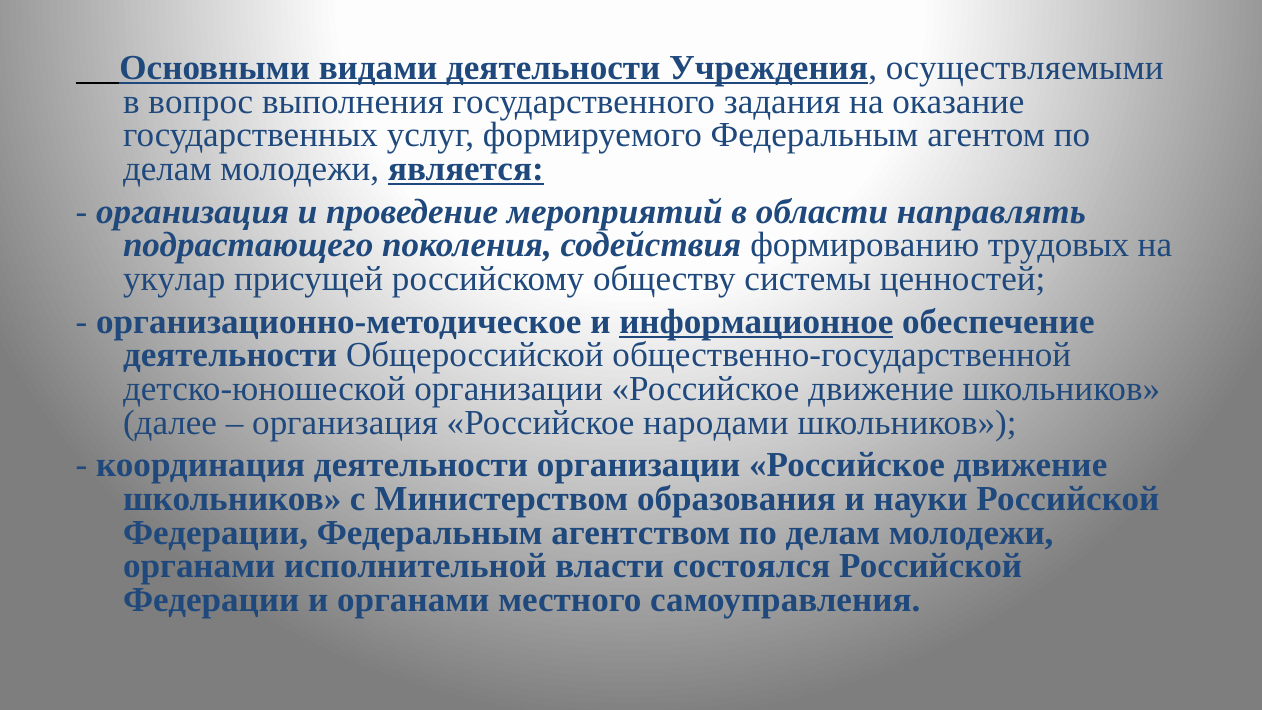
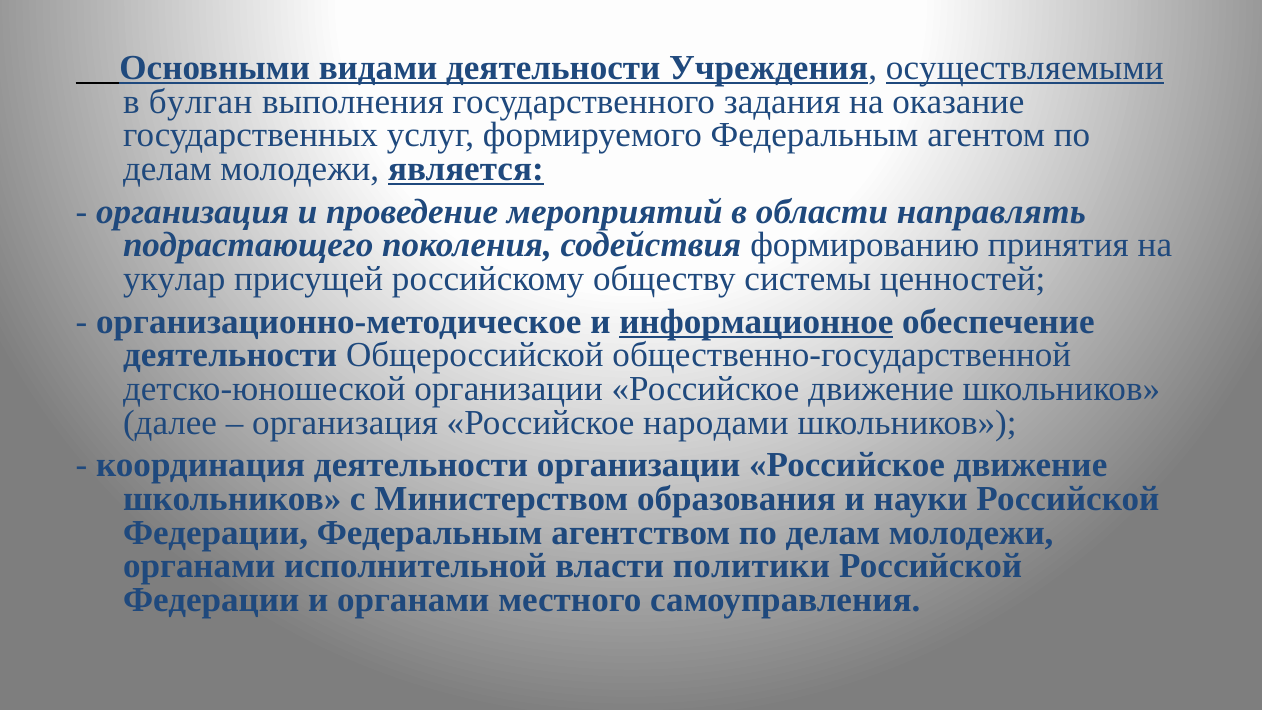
осуществляемыми underline: none -> present
вопрос: вопрос -> булган
трудовых: трудовых -> принятия
состоялся: состоялся -> политики
